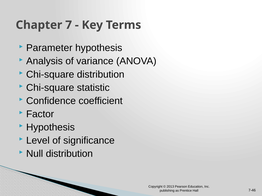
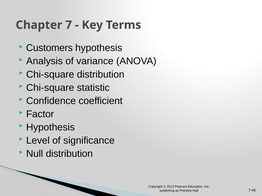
Parameter: Parameter -> Customers
